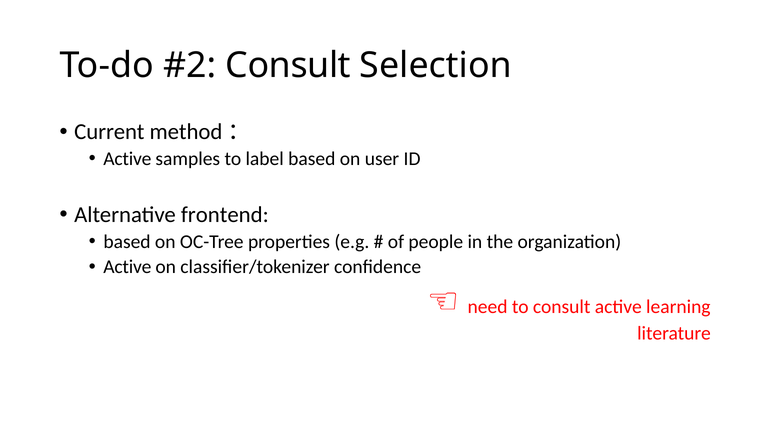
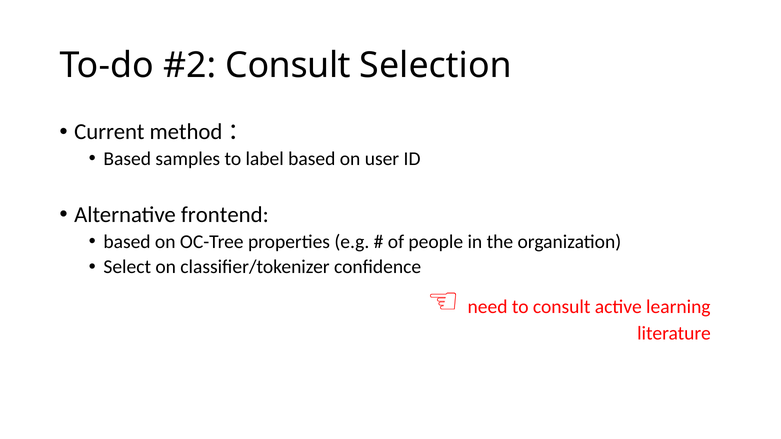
Active at (127, 159): Active -> Based
Active at (127, 267): Active -> Select
